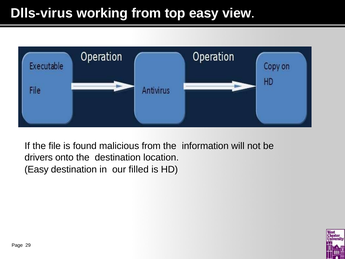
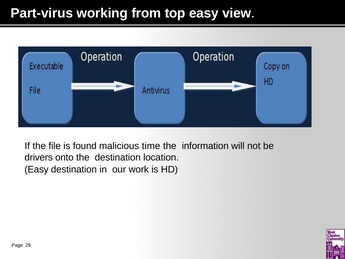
Dlls-virus: Dlls-virus -> Part-virus
malicious from: from -> time
filled: filled -> work
